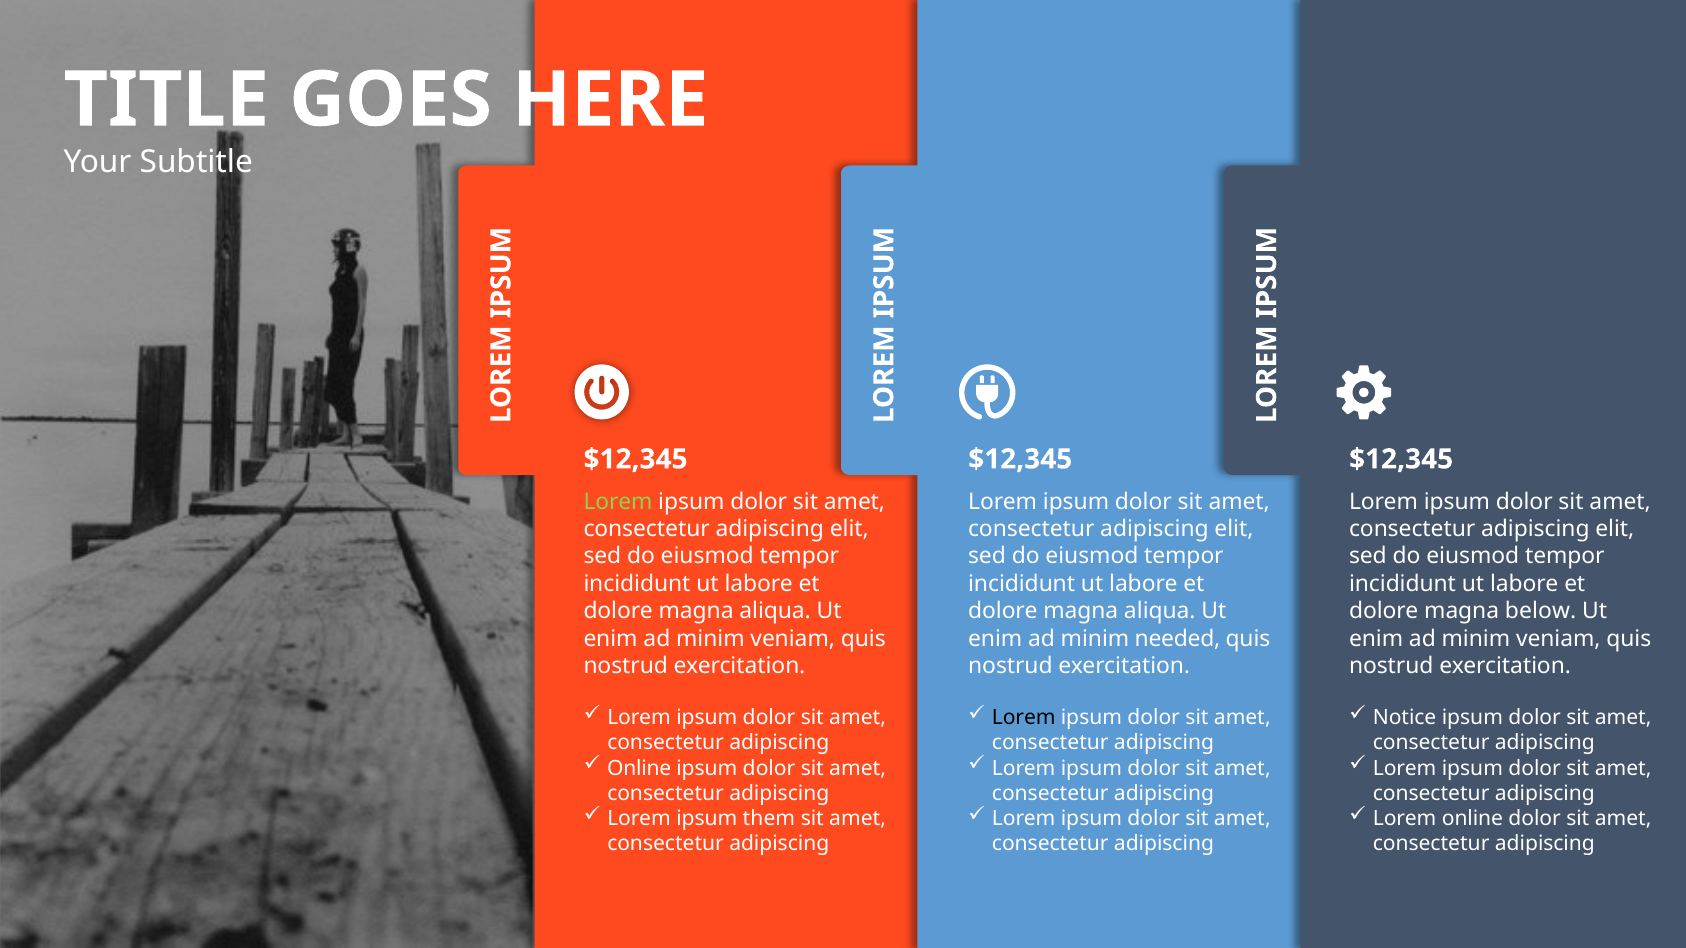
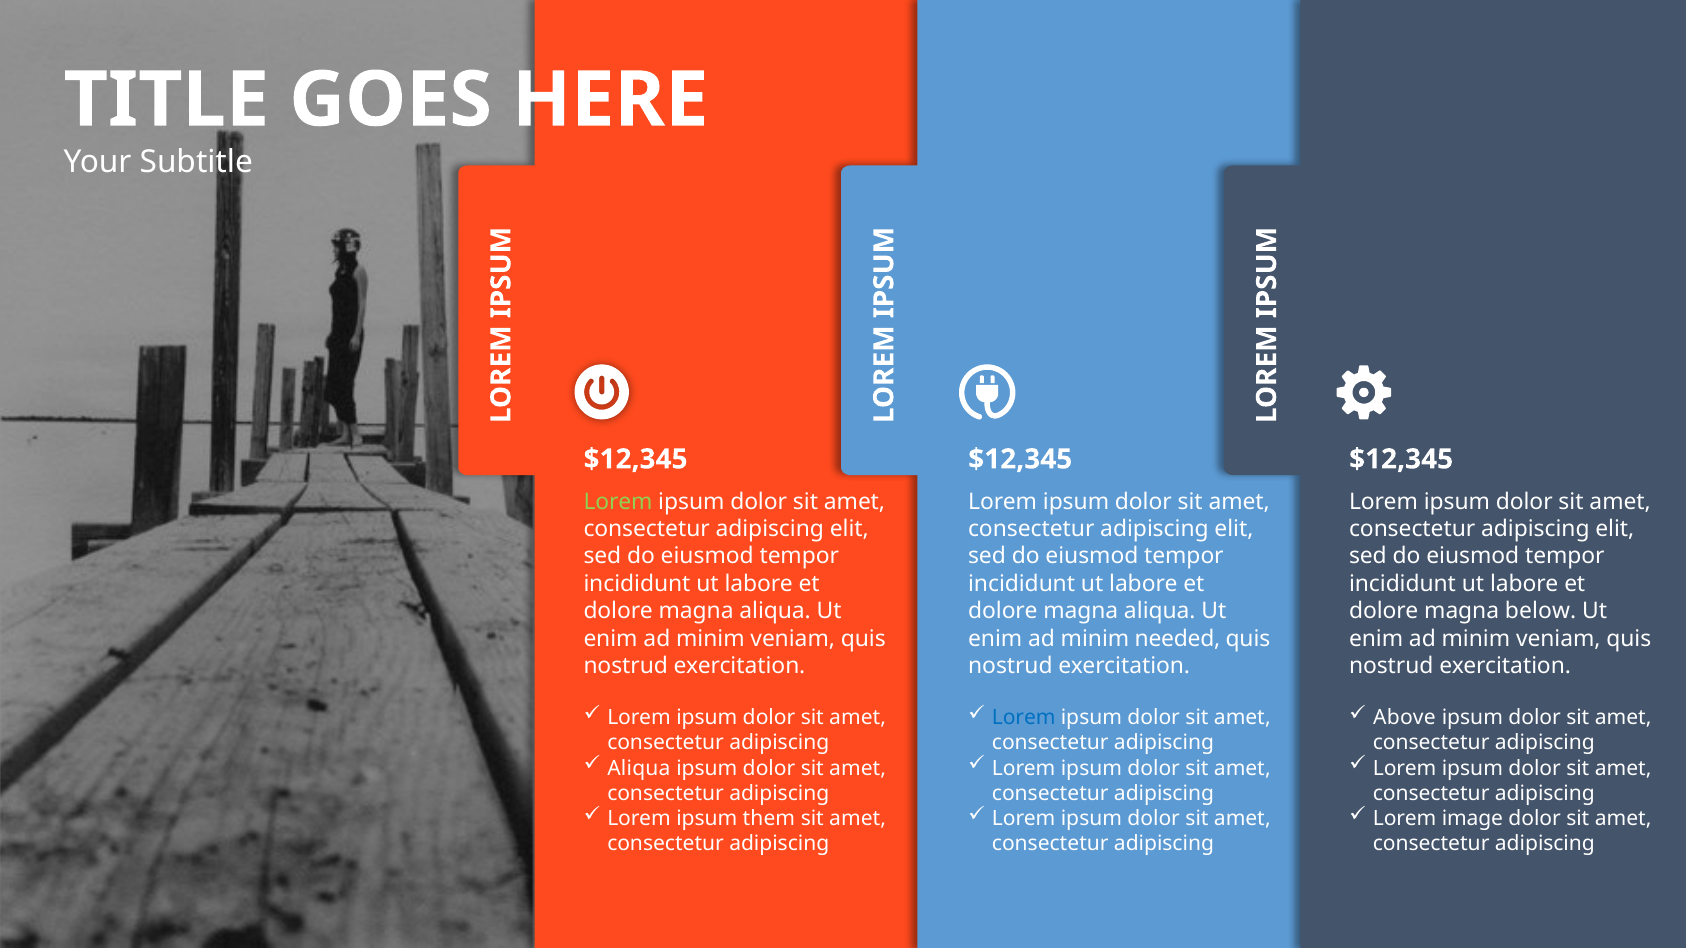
Lorem at (1024, 718) colour: black -> blue
Notice: Notice -> Above
Online at (639, 768): Online -> Aliqua
Lorem online: online -> image
